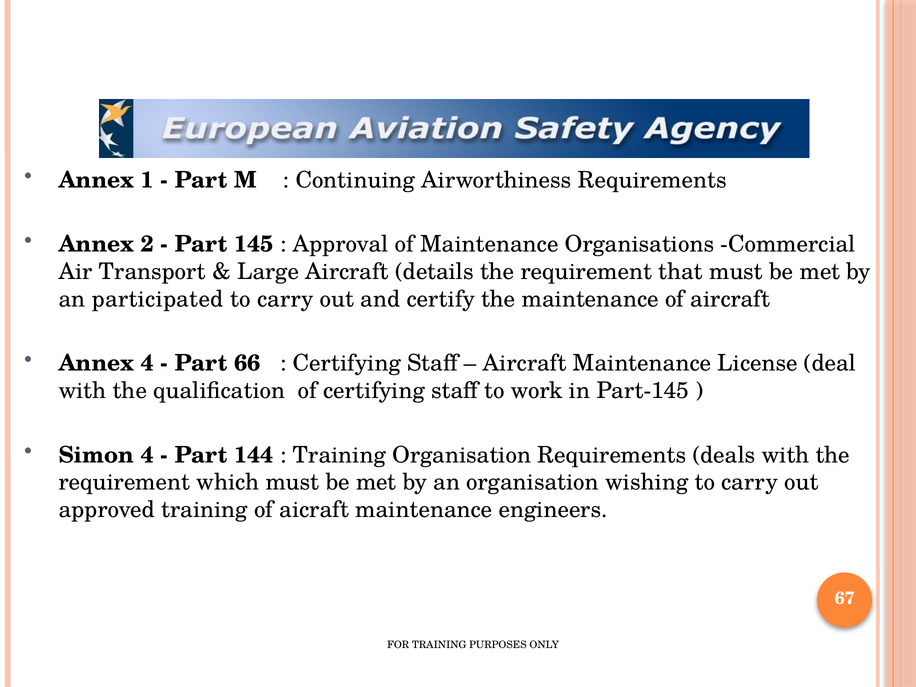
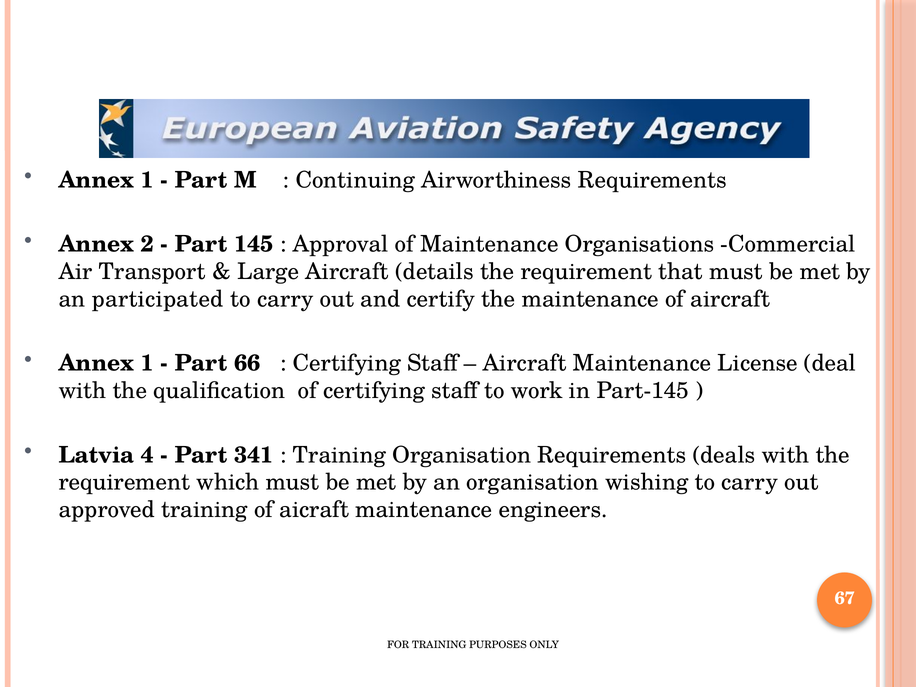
4 at (147, 363): 4 -> 1
Simon: Simon -> Latvia
144: 144 -> 341
